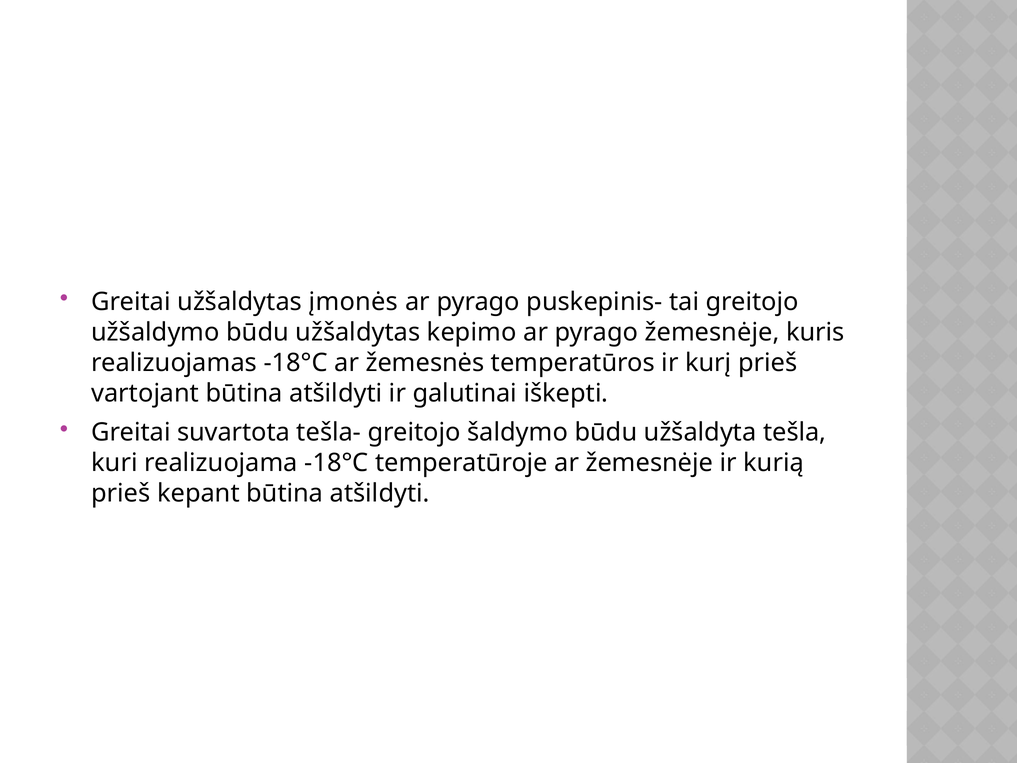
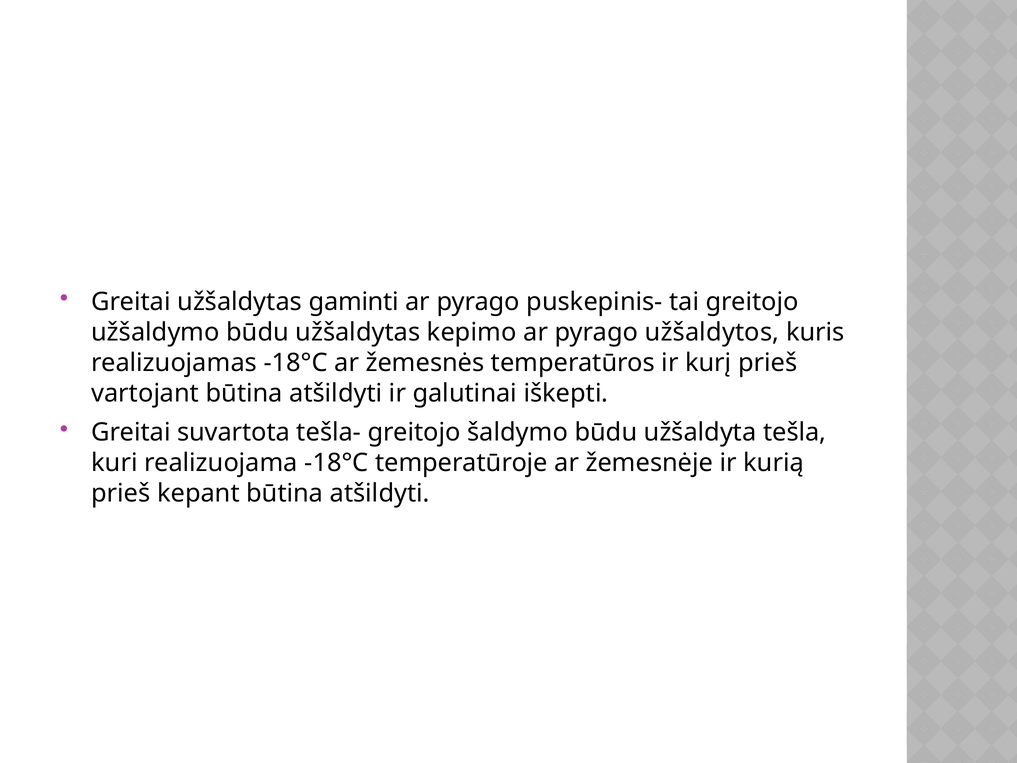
įmonės: įmonės -> gaminti
pyrago žemesnėje: žemesnėje -> užšaldytos
